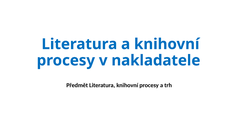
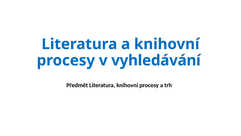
nakladatele: nakladatele -> vyhledávání
